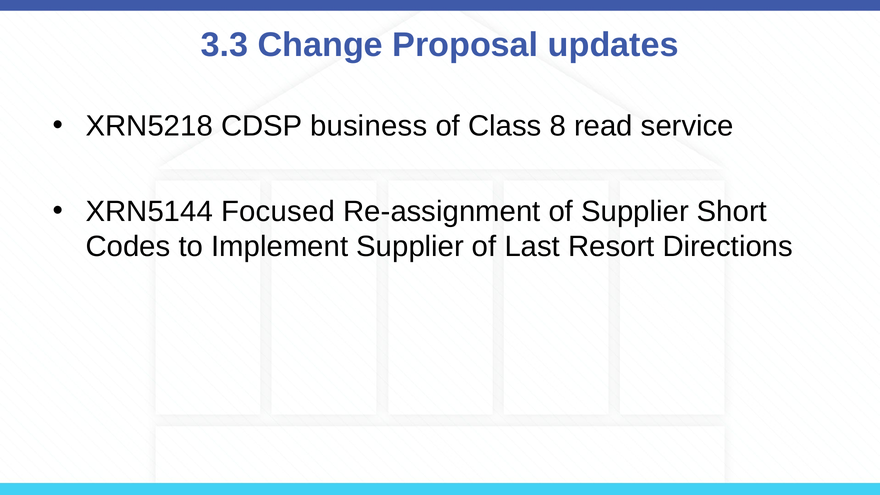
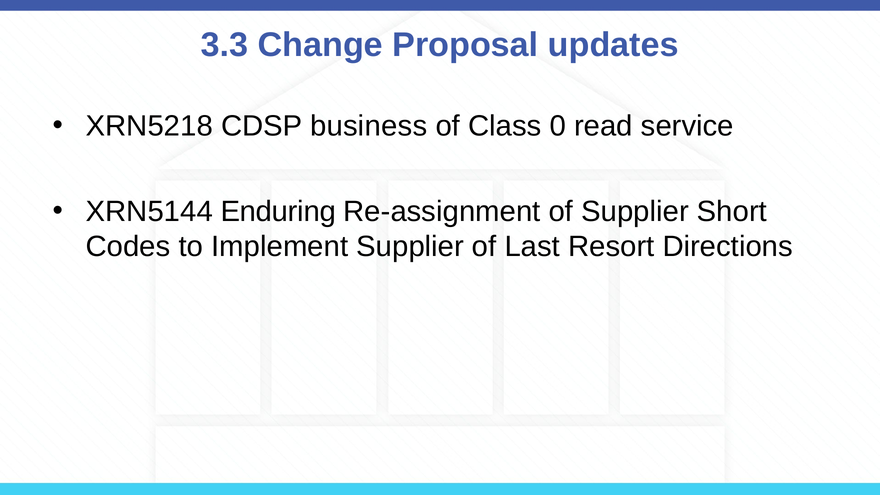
8: 8 -> 0
Focused: Focused -> Enduring
